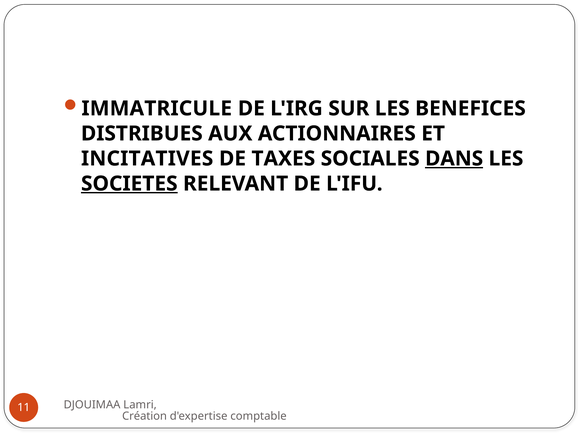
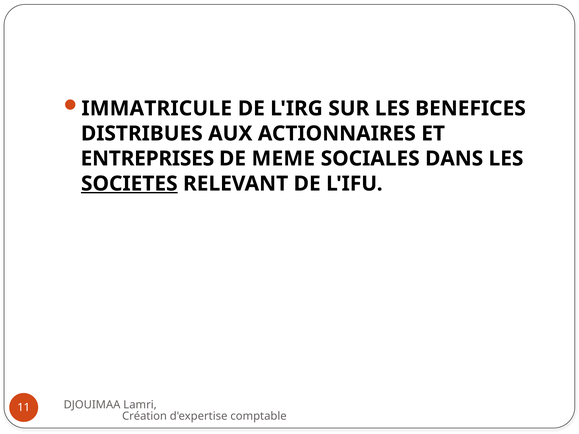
INCITATIVES: INCITATIVES -> ENTREPRISES
TAXES: TAXES -> MEME
DANS underline: present -> none
